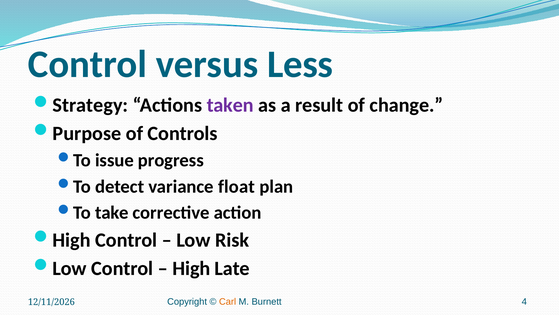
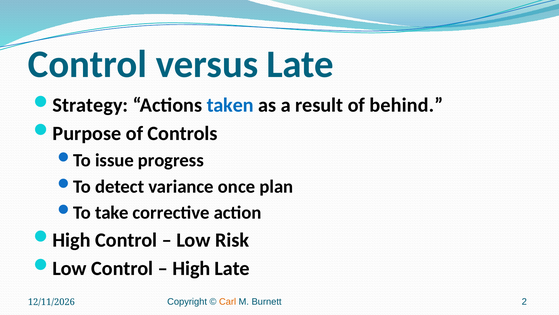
versus Less: Less -> Late
taken colour: purple -> blue
change: change -> behind
float: float -> once
4: 4 -> 2
